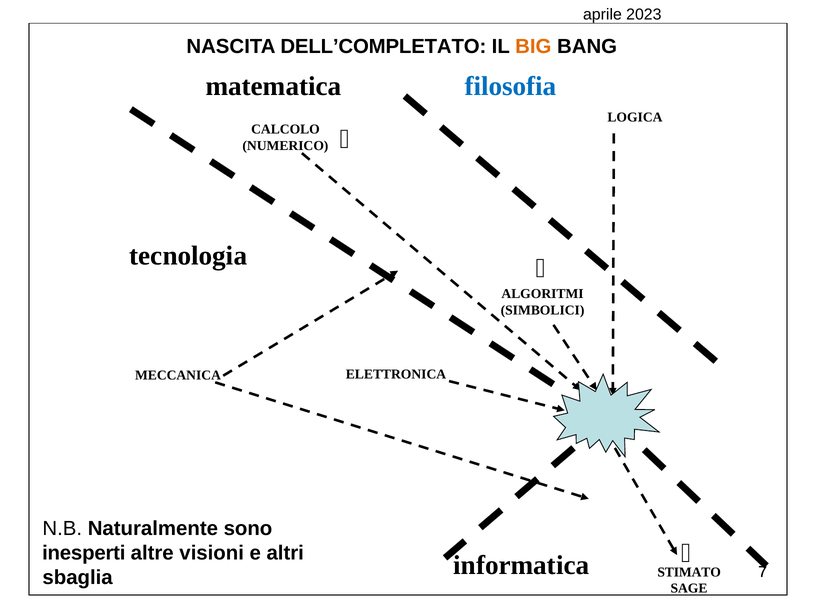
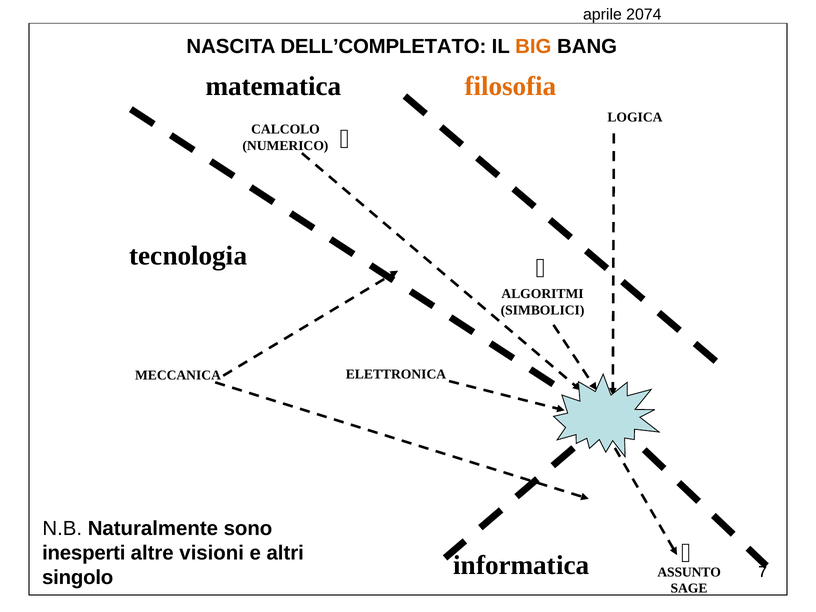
2023: 2023 -> 2074
filosofia colour: blue -> orange
STIMATO: STIMATO -> ASSUNTO
sbaglia: sbaglia -> singolo
